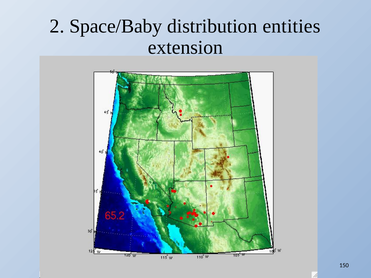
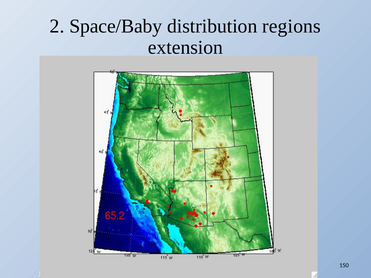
entities: entities -> regions
